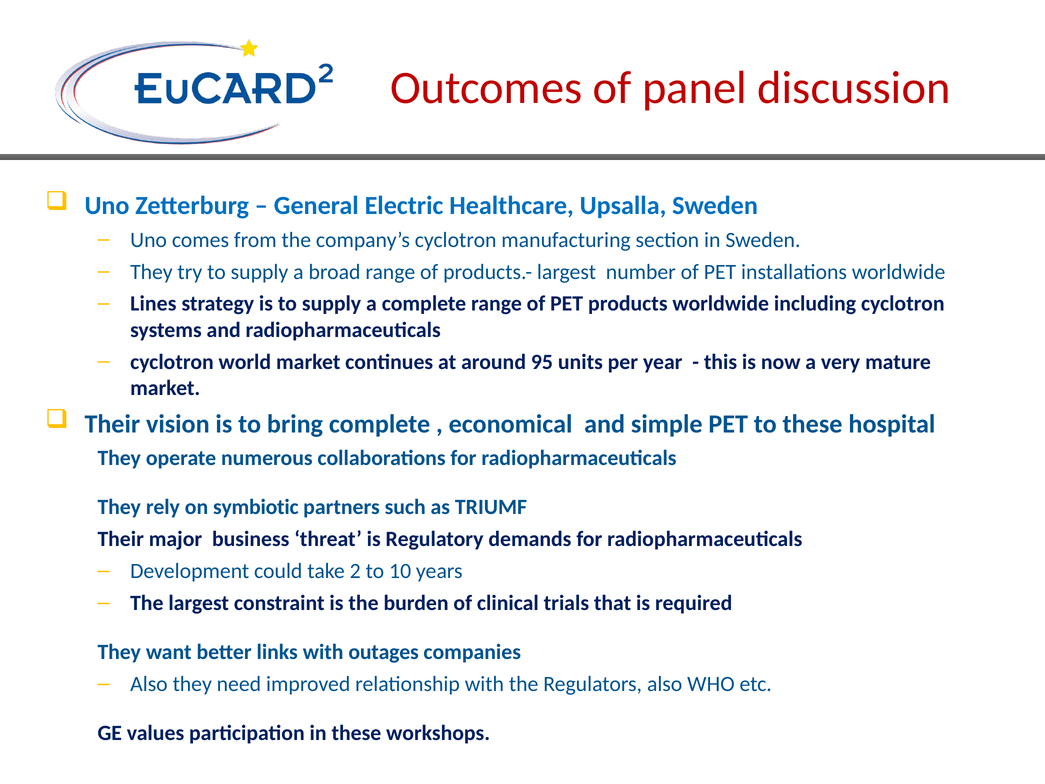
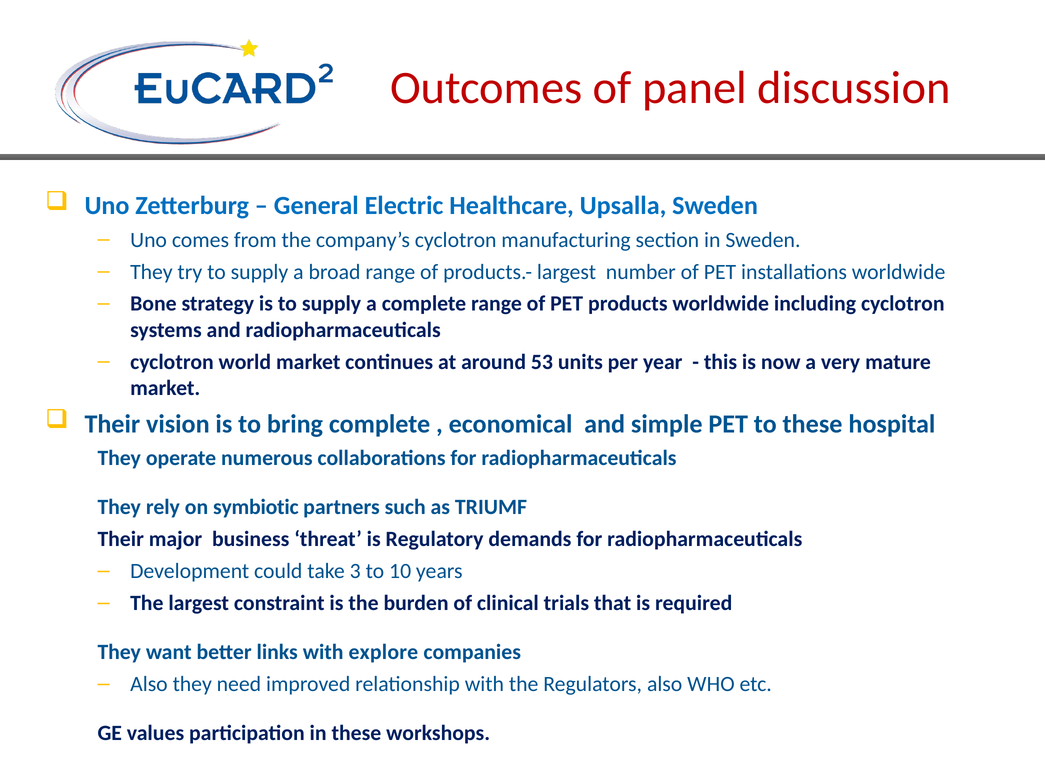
Lines: Lines -> Bone
95: 95 -> 53
2: 2 -> 3
outages: outages -> explore
